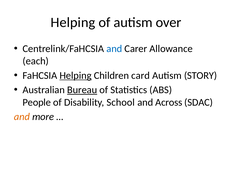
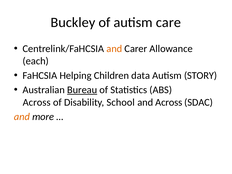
Helping at (73, 22): Helping -> Buckley
over: over -> care
and at (114, 49) colour: blue -> orange
Helping at (76, 75) underline: present -> none
card: card -> data
People at (37, 102): People -> Across
